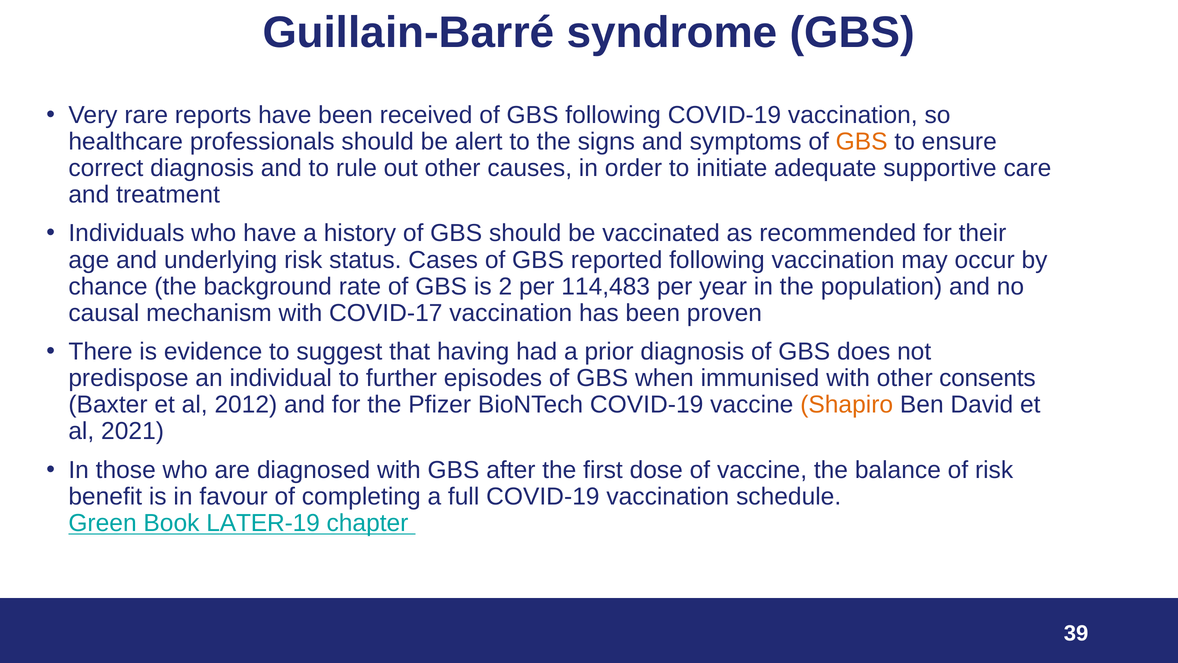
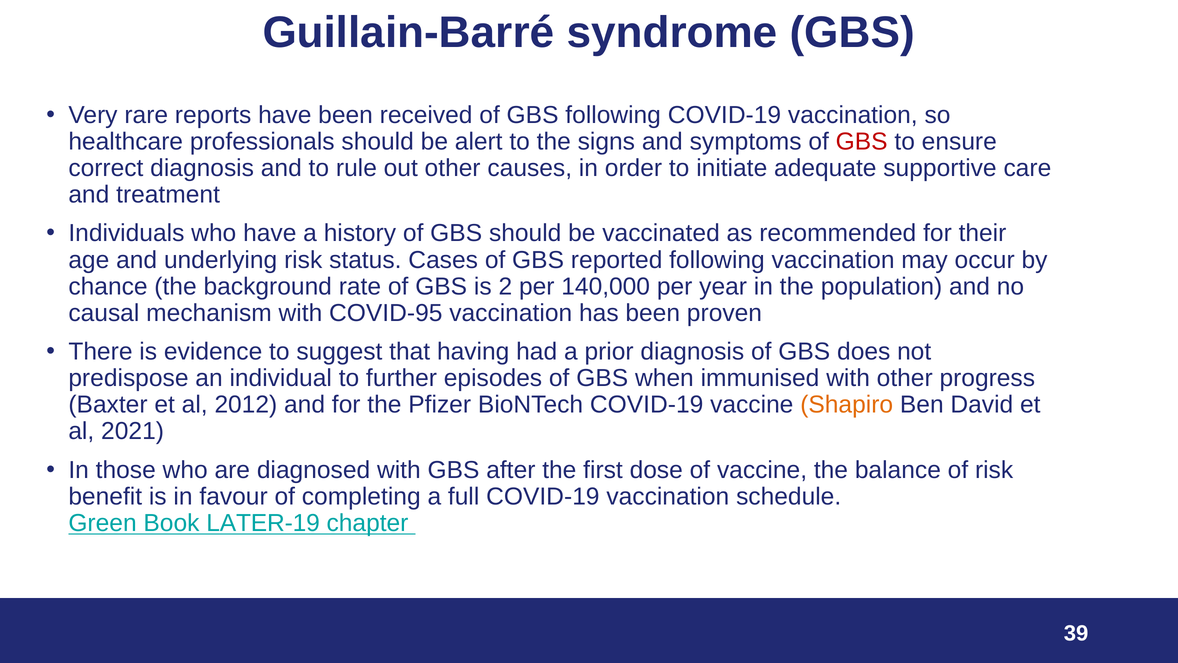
GBS at (862, 141) colour: orange -> red
114,483: 114,483 -> 140,000
COVID-17: COVID-17 -> COVID-95
consents: consents -> progress
